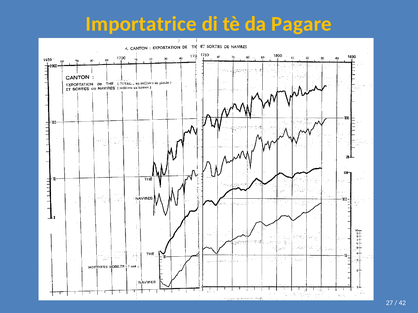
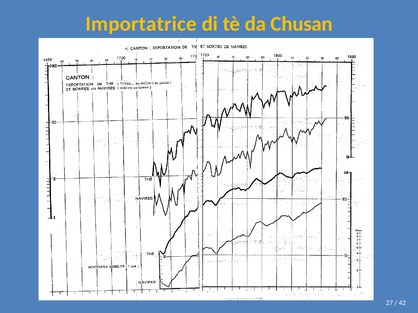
Pagare: Pagare -> Chusan
